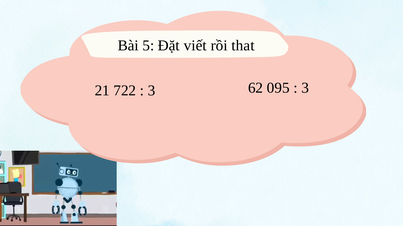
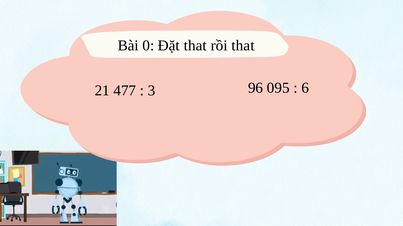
5: 5 -> 0
Đặt viết: viết -> that
722: 722 -> 477
62: 62 -> 96
3 at (305, 88): 3 -> 6
